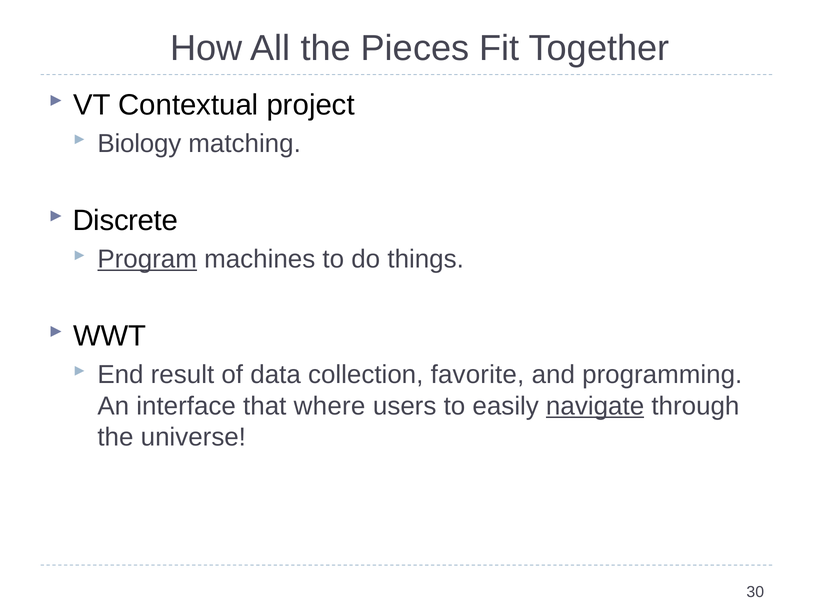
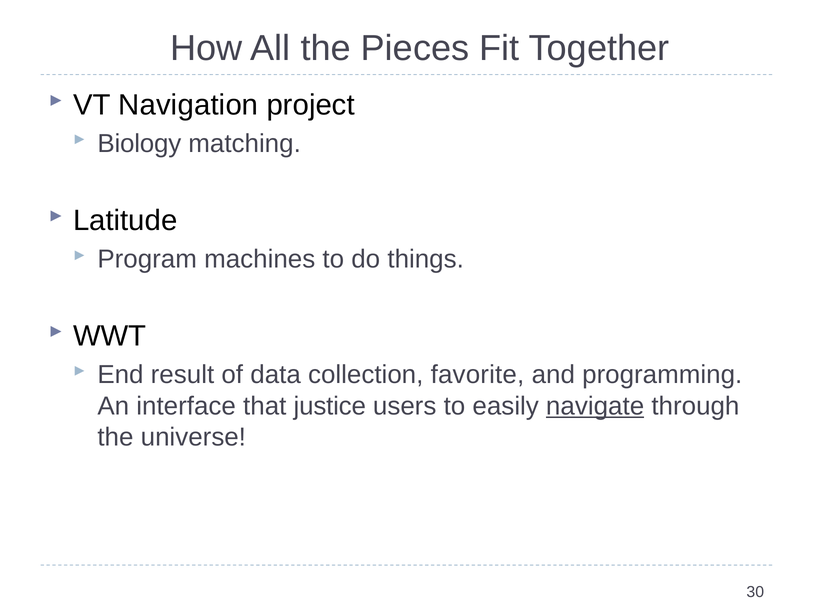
Contextual: Contextual -> Navigation
Discrete: Discrete -> Latitude
Program underline: present -> none
where: where -> justice
